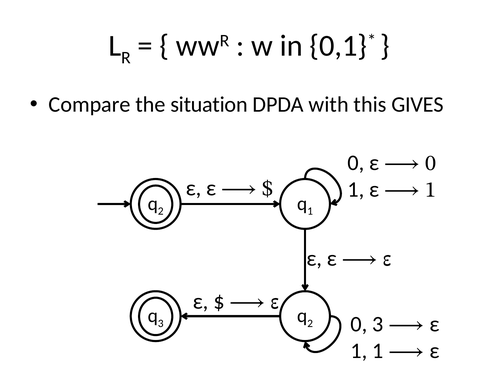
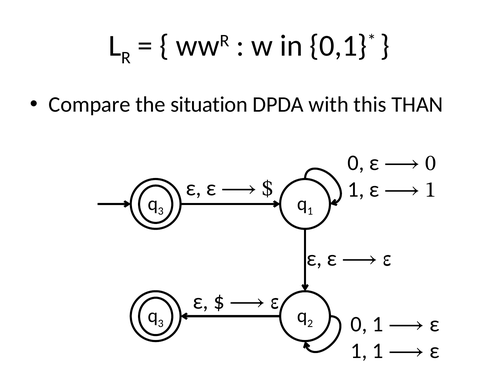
GIVES: GIVES -> THAN
2 at (161, 211): 2 -> 3
3 at (378, 324): 3 -> 1
